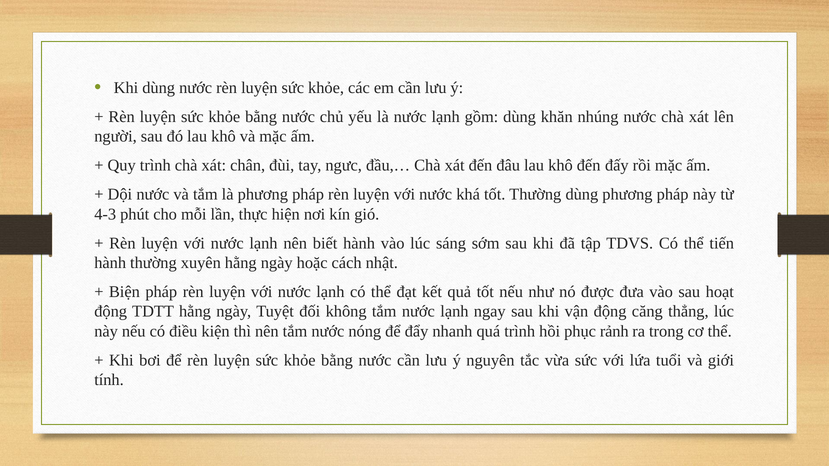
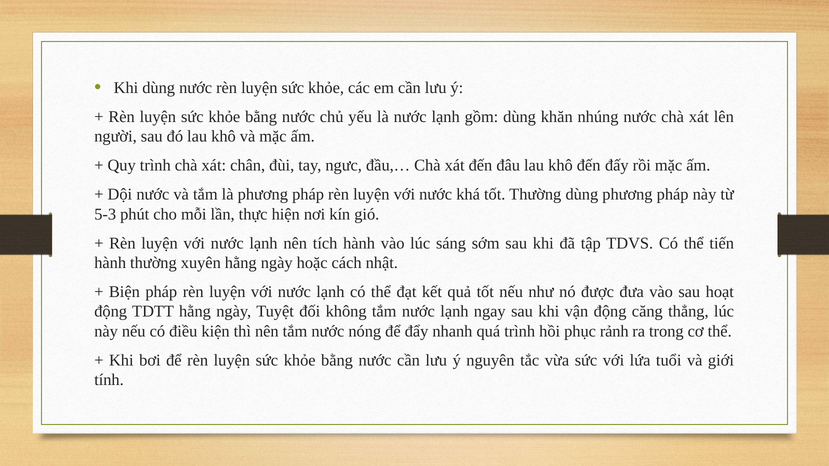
4-3: 4-3 -> 5-3
biết: biết -> tích
